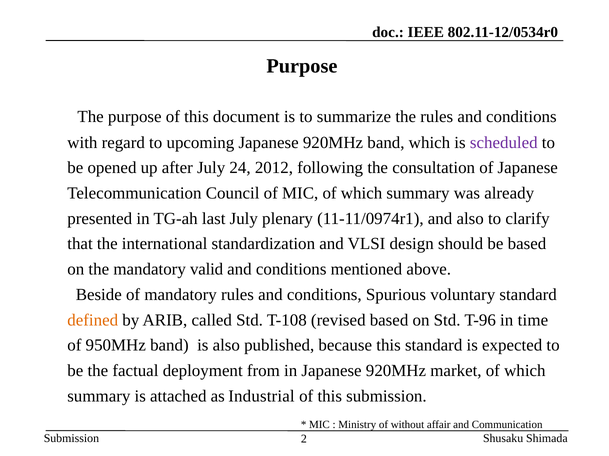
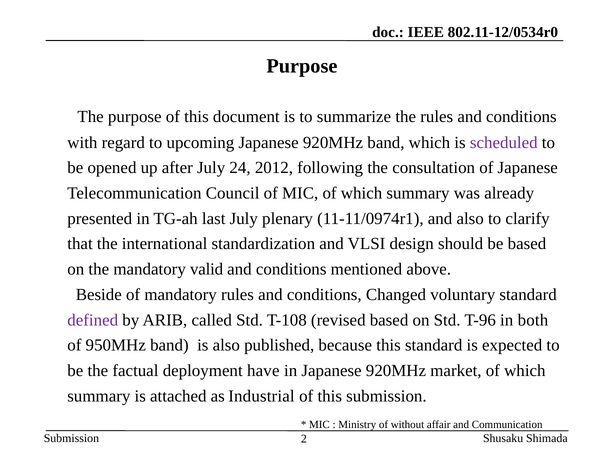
Spurious: Spurious -> Changed
defined colour: orange -> purple
time: time -> both
from: from -> have
